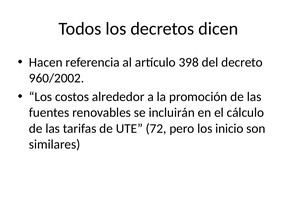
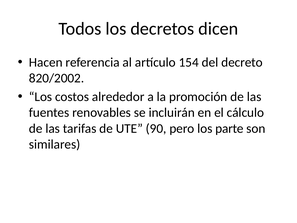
398: 398 -> 154
960/2002: 960/2002 -> 820/2002
72: 72 -> 90
inicio: inicio -> parte
